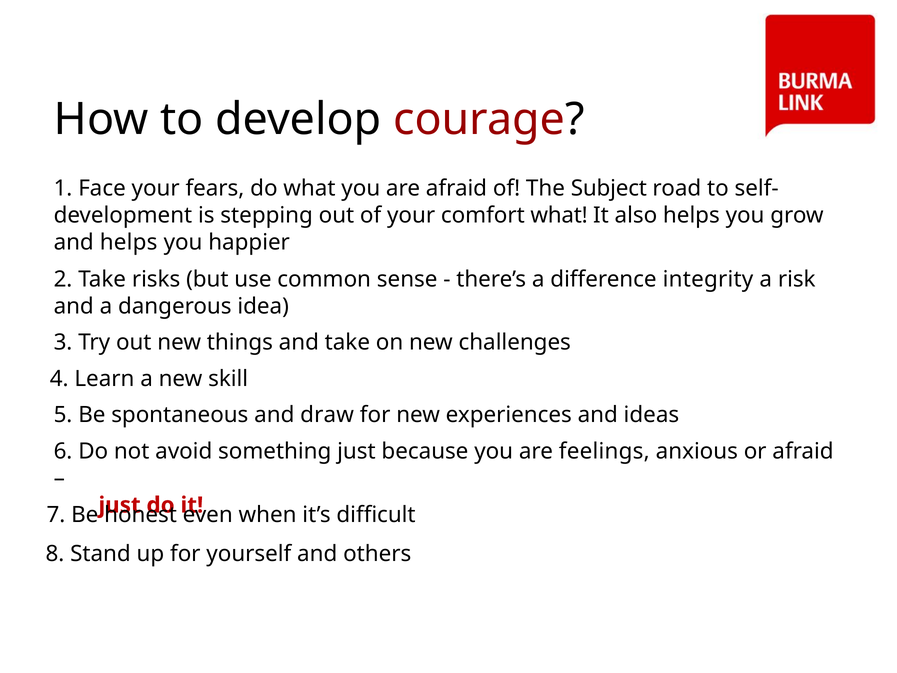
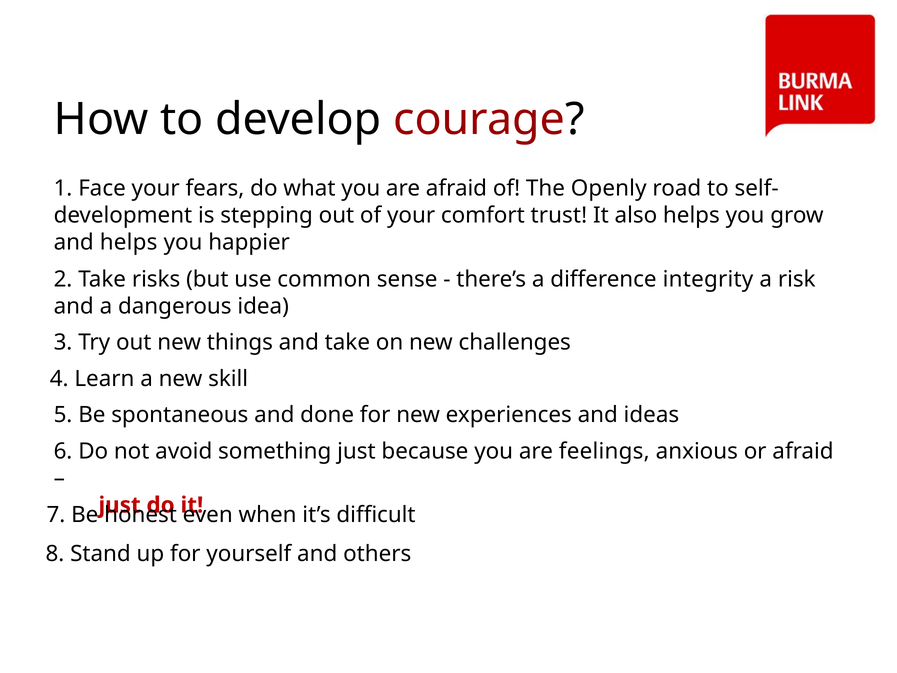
Subject: Subject -> Openly
comfort what: what -> trust
draw: draw -> done
